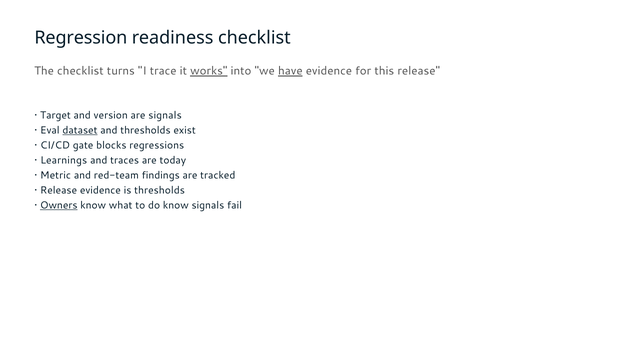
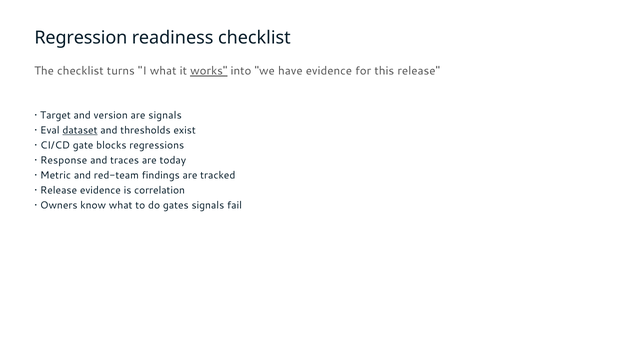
I trace: trace -> what
have underline: present -> none
Learnings: Learnings -> Response
is thresholds: thresholds -> correlation
Owners underline: present -> none
do know: know -> gates
